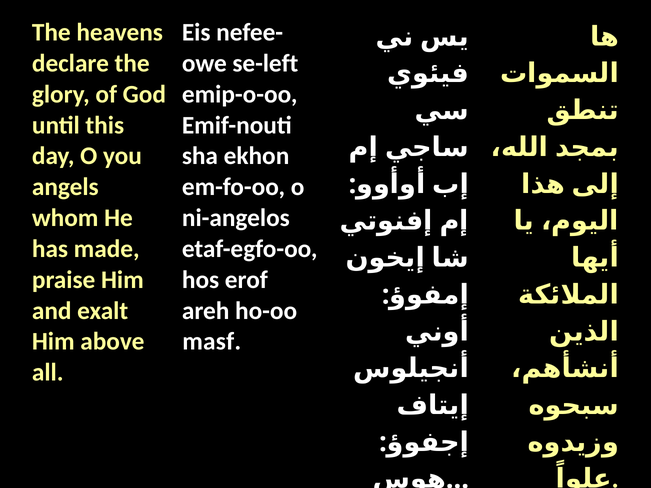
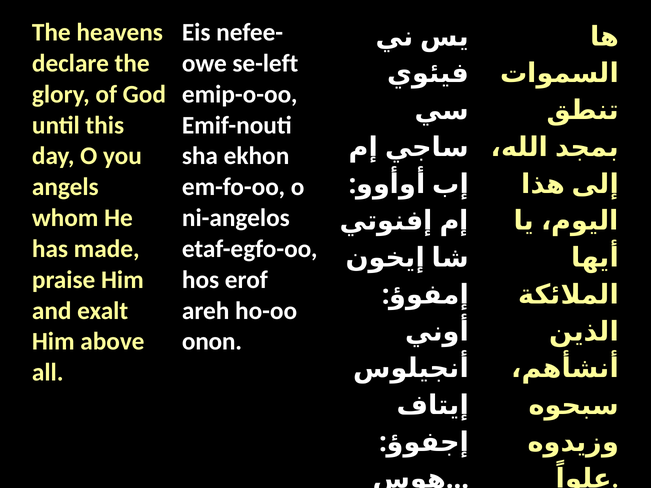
masf: masf -> onon
